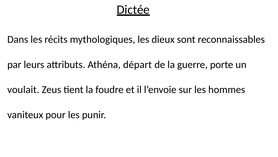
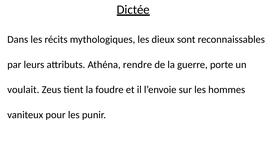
départ: départ -> rendre
